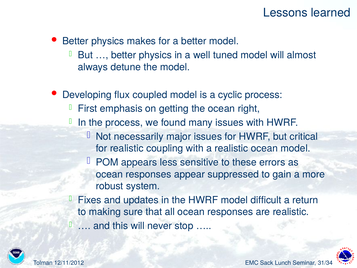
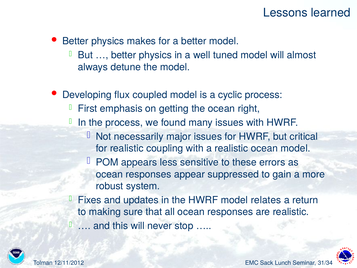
difficult: difficult -> relates
